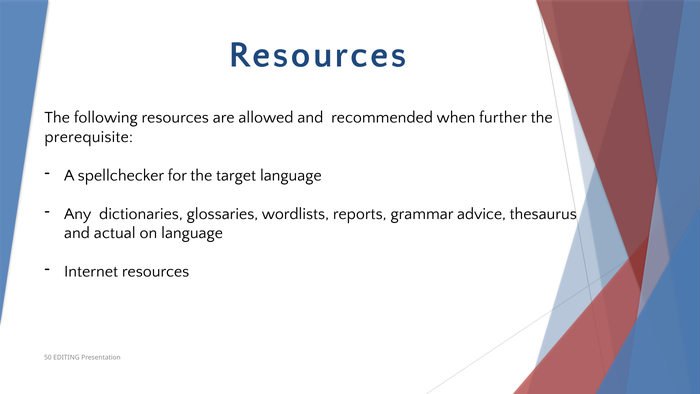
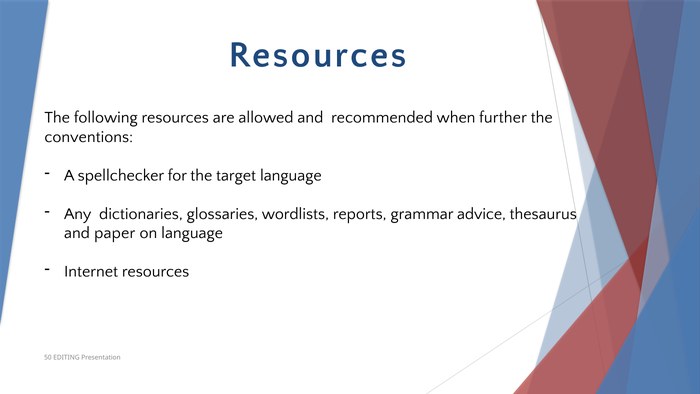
prerequisite: prerequisite -> conventions
actual: actual -> paper
